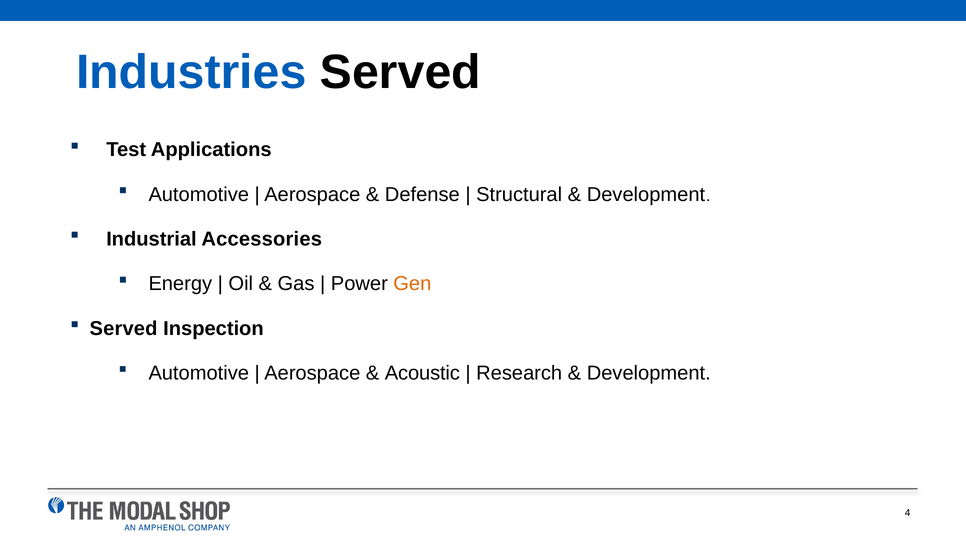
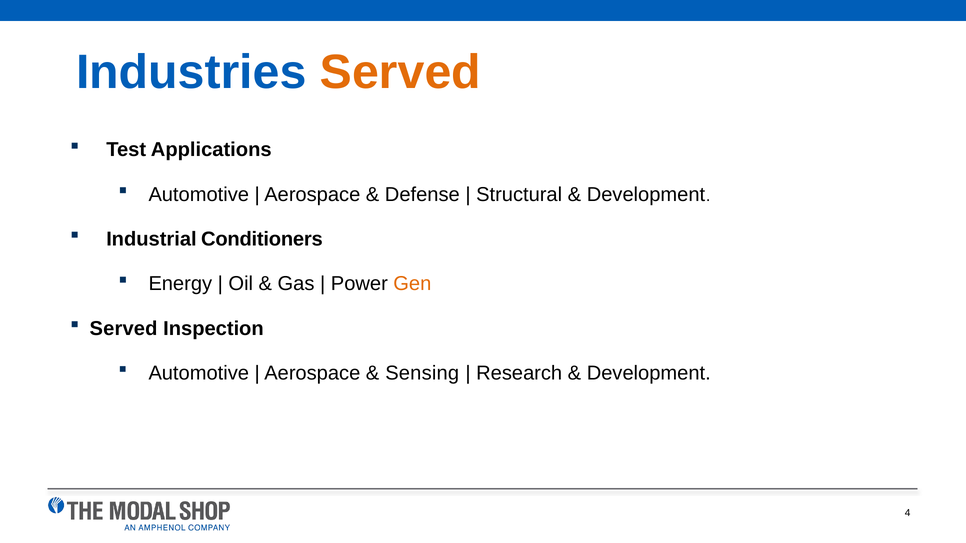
Served at (400, 73) colour: black -> orange
Accessories: Accessories -> Conditioners
Acoustic: Acoustic -> Sensing
